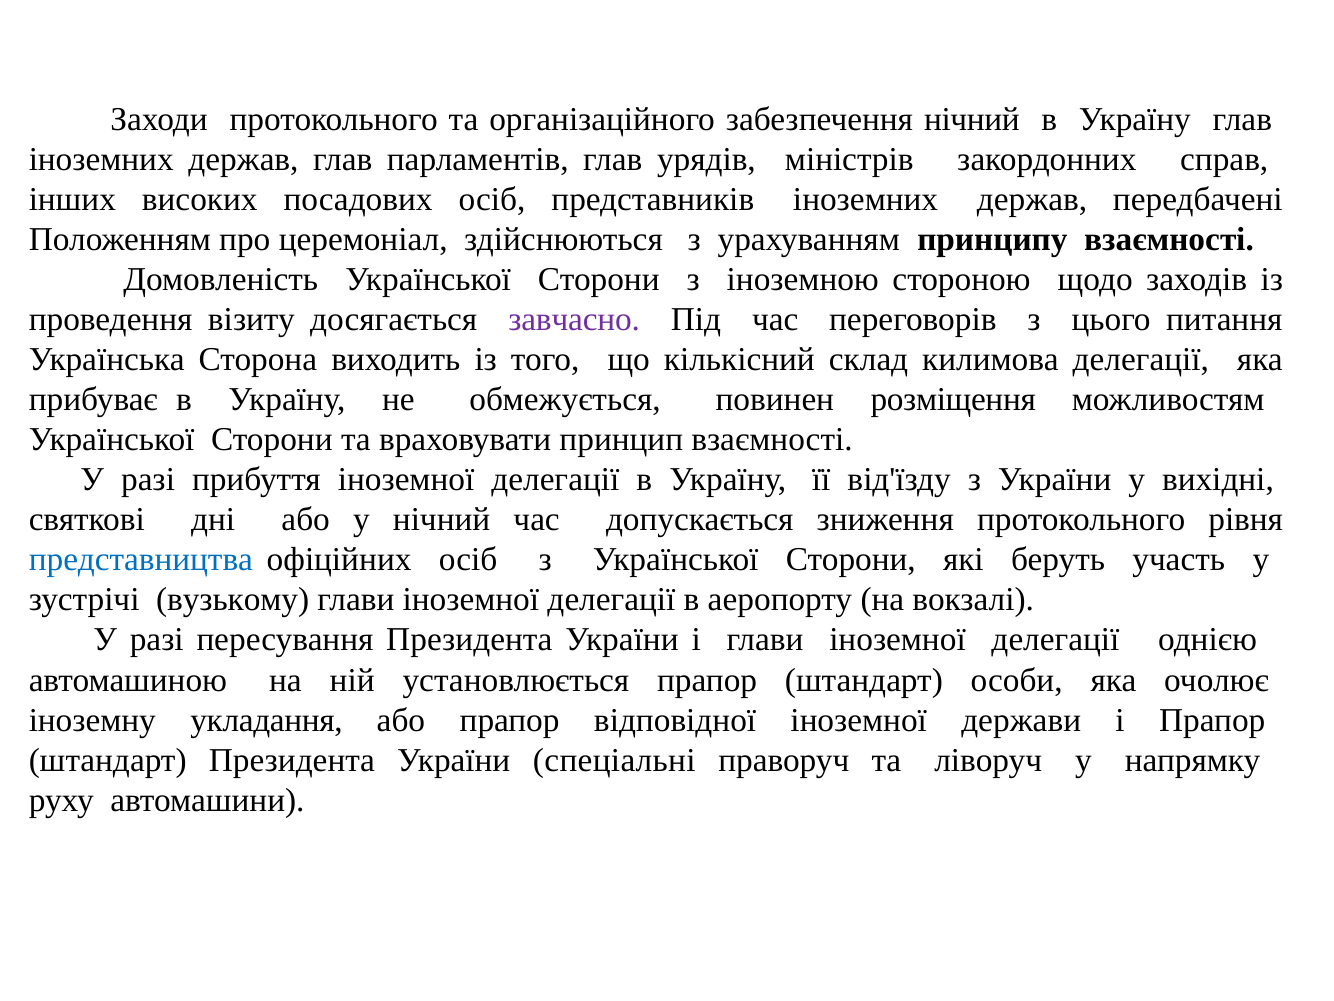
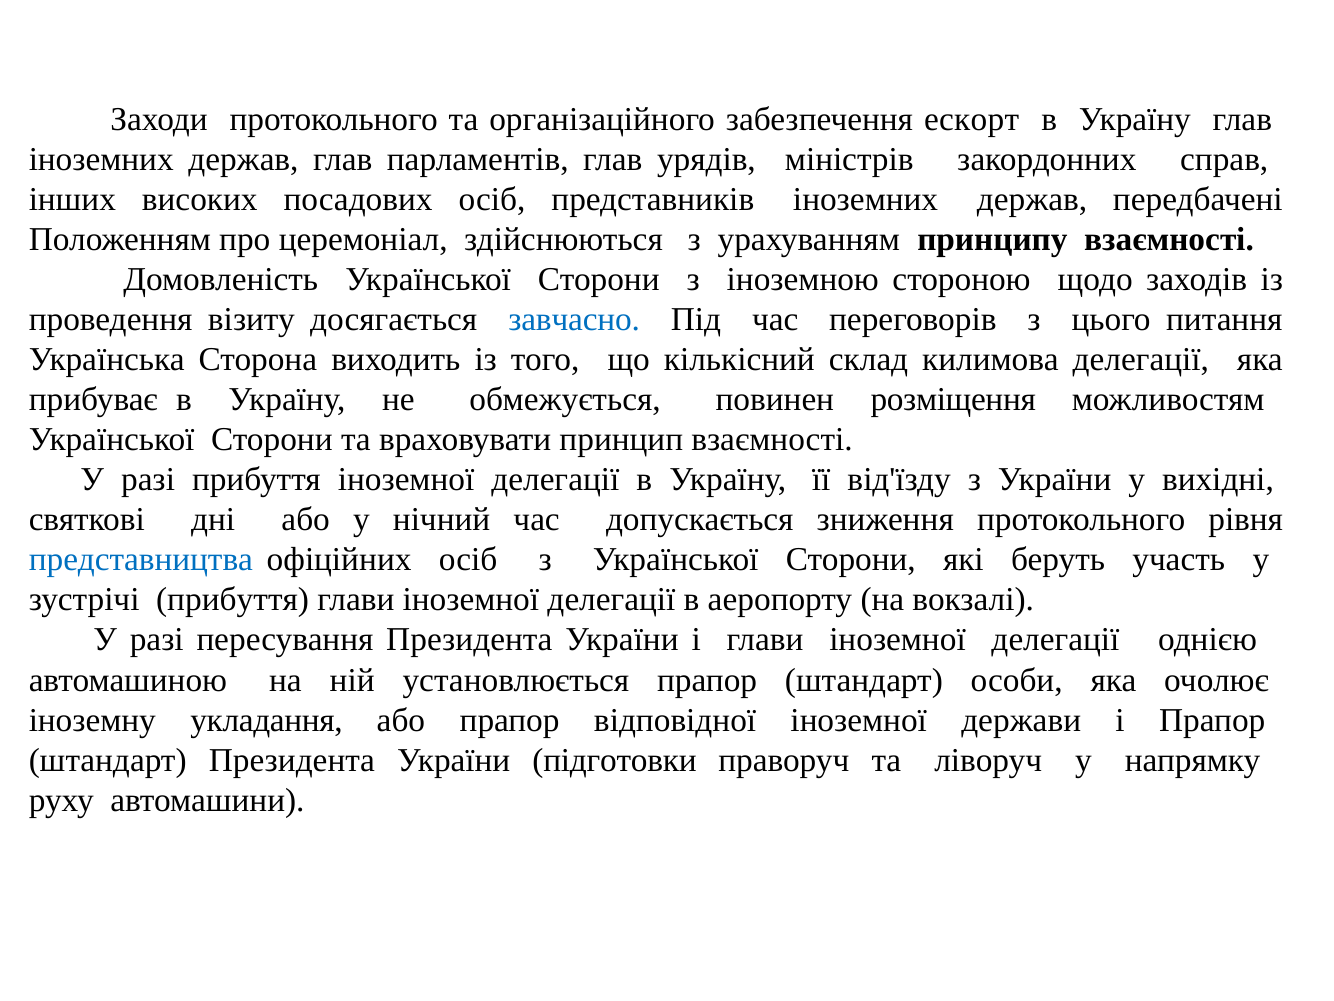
забезпечення нічний: нічний -> ескорт
завчасно colour: purple -> blue
зустрічі вузькому: вузькому -> прибуття
спеціальні: спеціальні -> підготовки
